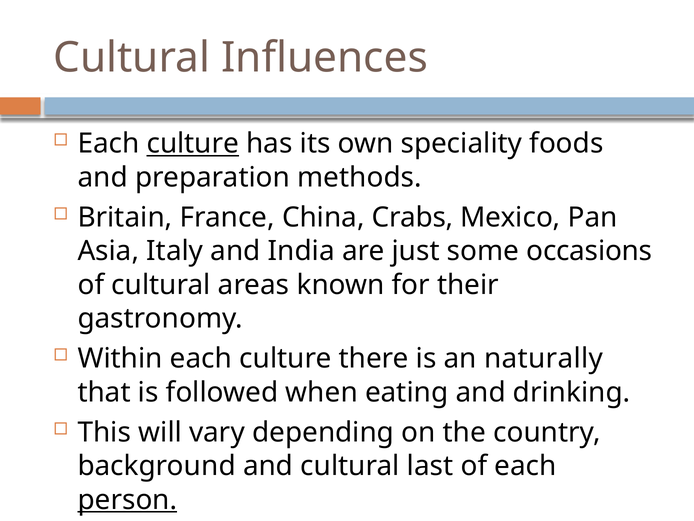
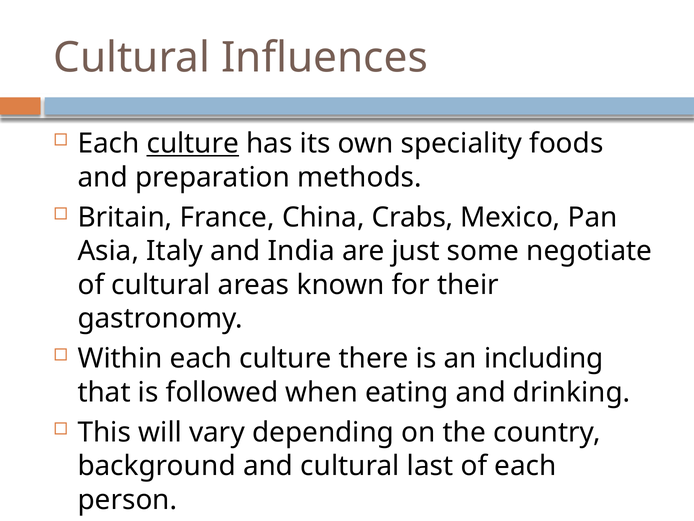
occasions: occasions -> negotiate
naturally: naturally -> including
person underline: present -> none
